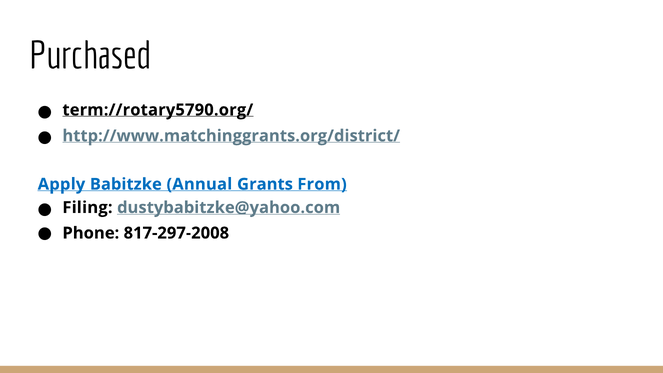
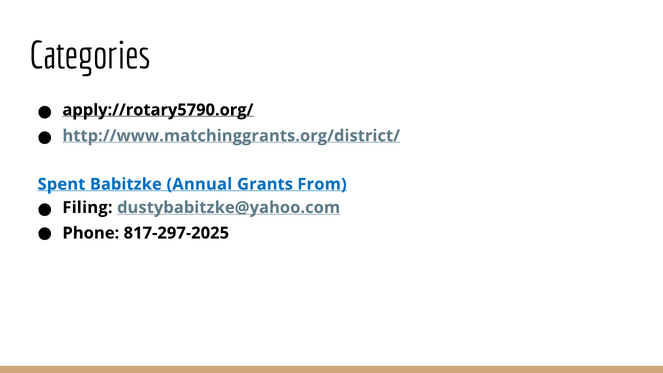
Purchased: Purchased -> Categories
term://rotary5790.org/: term://rotary5790.org/ -> apply://rotary5790.org/
Apply: Apply -> Spent
817-297-2008: 817-297-2008 -> 817-297-2025
